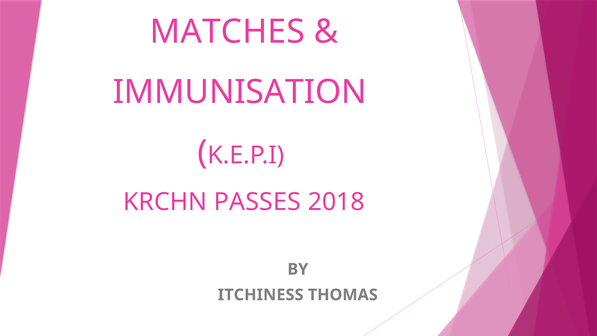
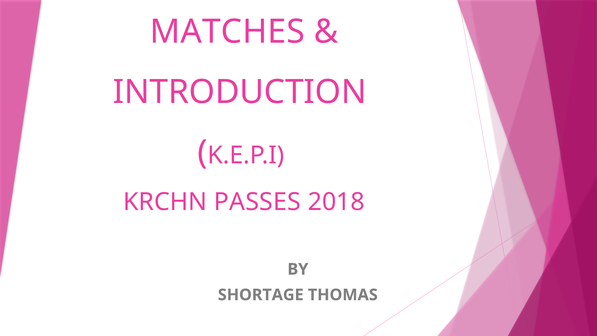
IMMUNISATION: IMMUNISATION -> INTRODUCTION
ITCHINESS: ITCHINESS -> SHORTAGE
